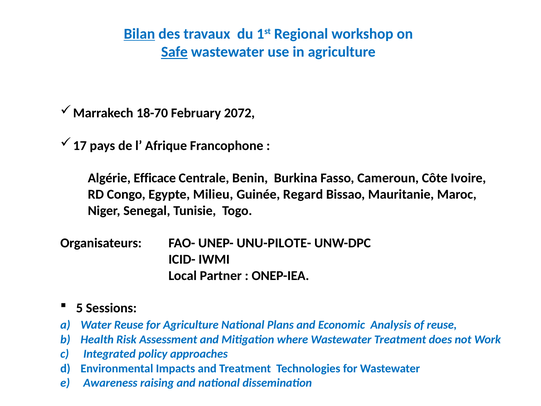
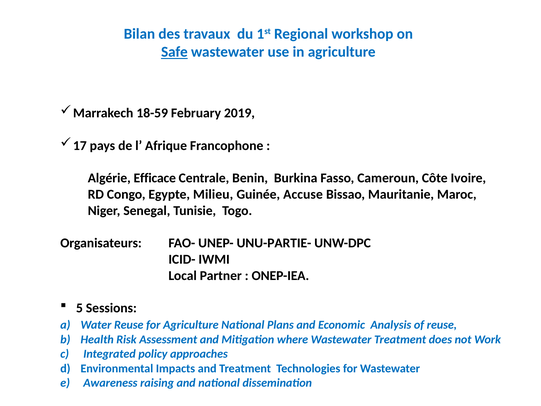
Bilan underline: present -> none
18-70: 18-70 -> 18-59
2072: 2072 -> 2019
Regard: Regard -> Accuse
UNU-PILOTE-: UNU-PILOTE- -> UNU-PARTIE-
